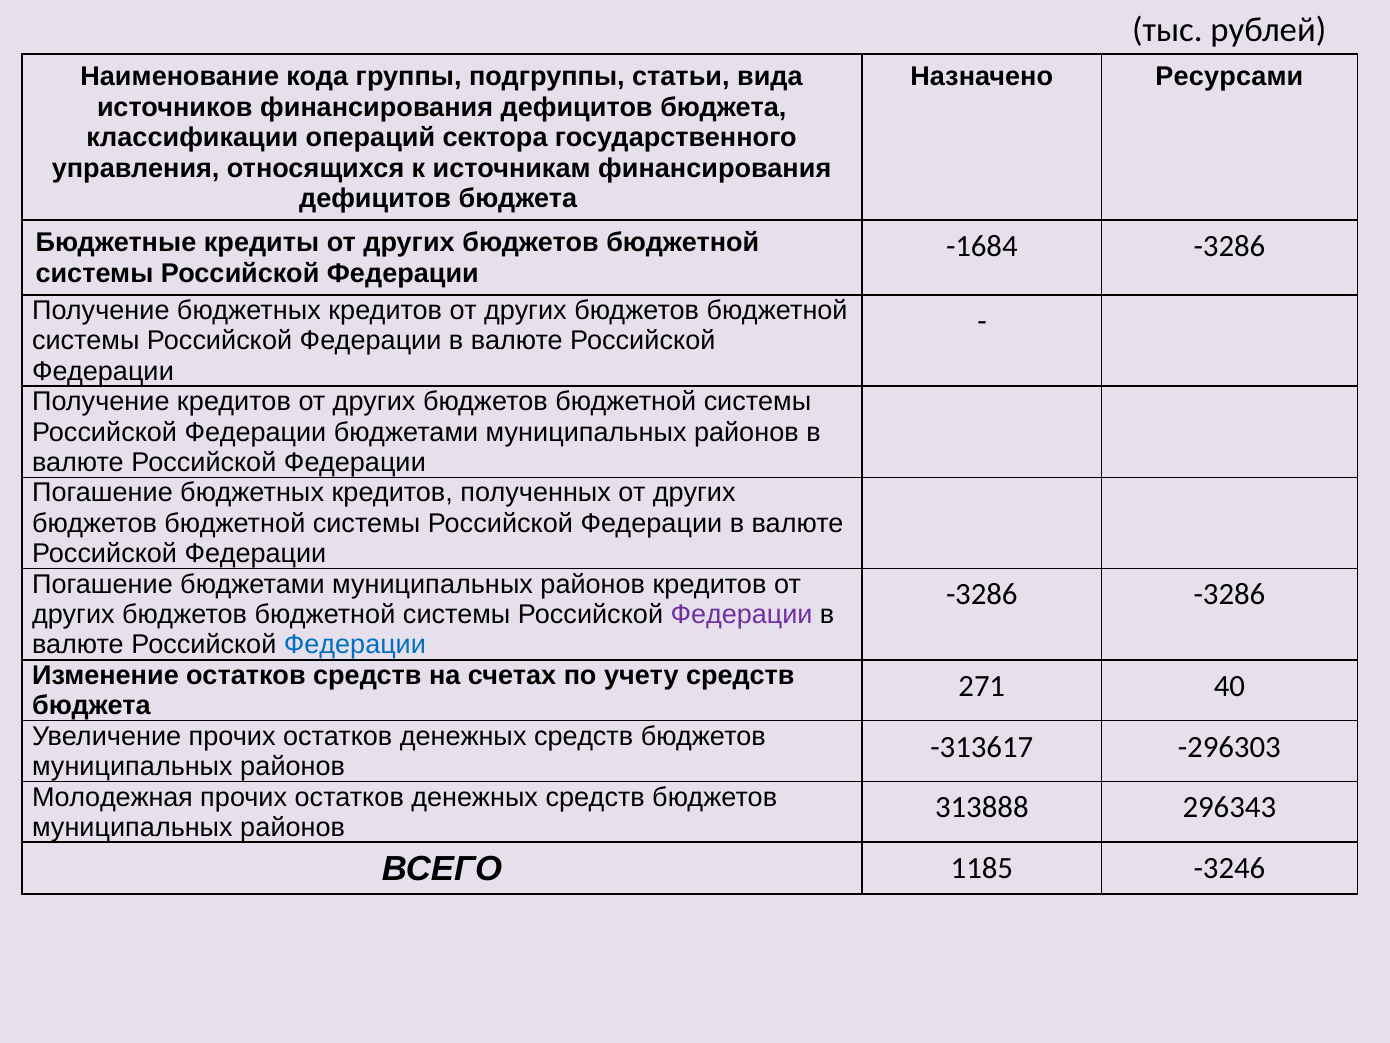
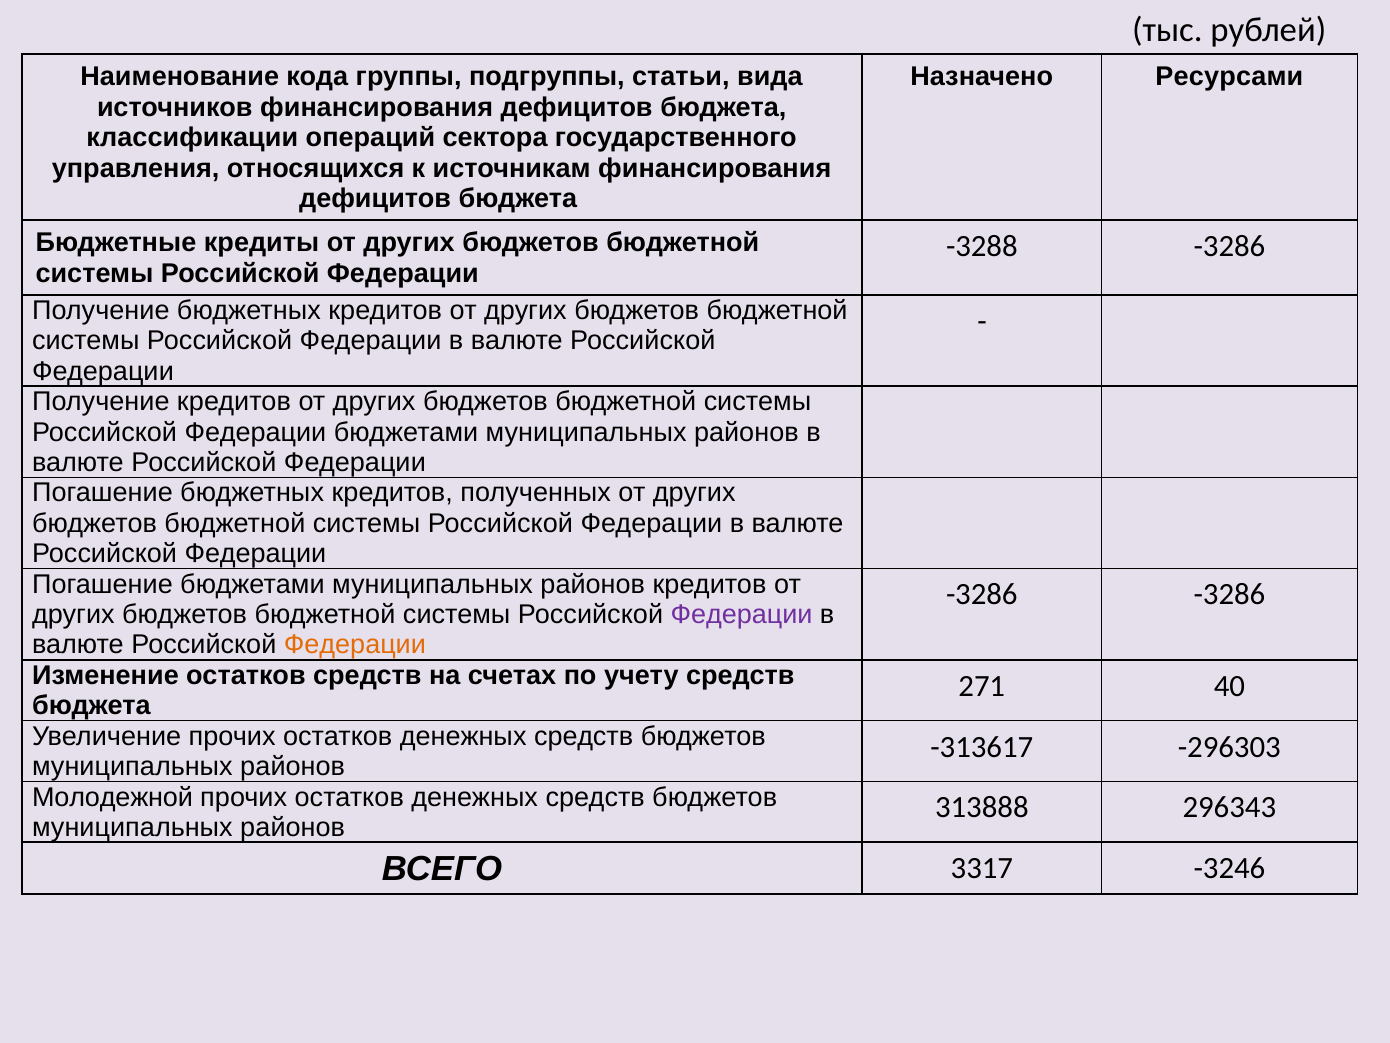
-1684: -1684 -> -3288
Федерации at (355, 645) colour: blue -> orange
Молодежная: Молодежная -> Молодежной
1185: 1185 -> 3317
